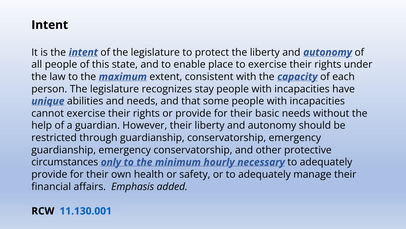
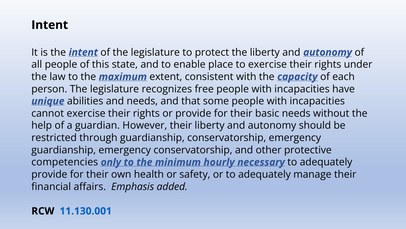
stay: stay -> free
circumstances: circumstances -> competencies
